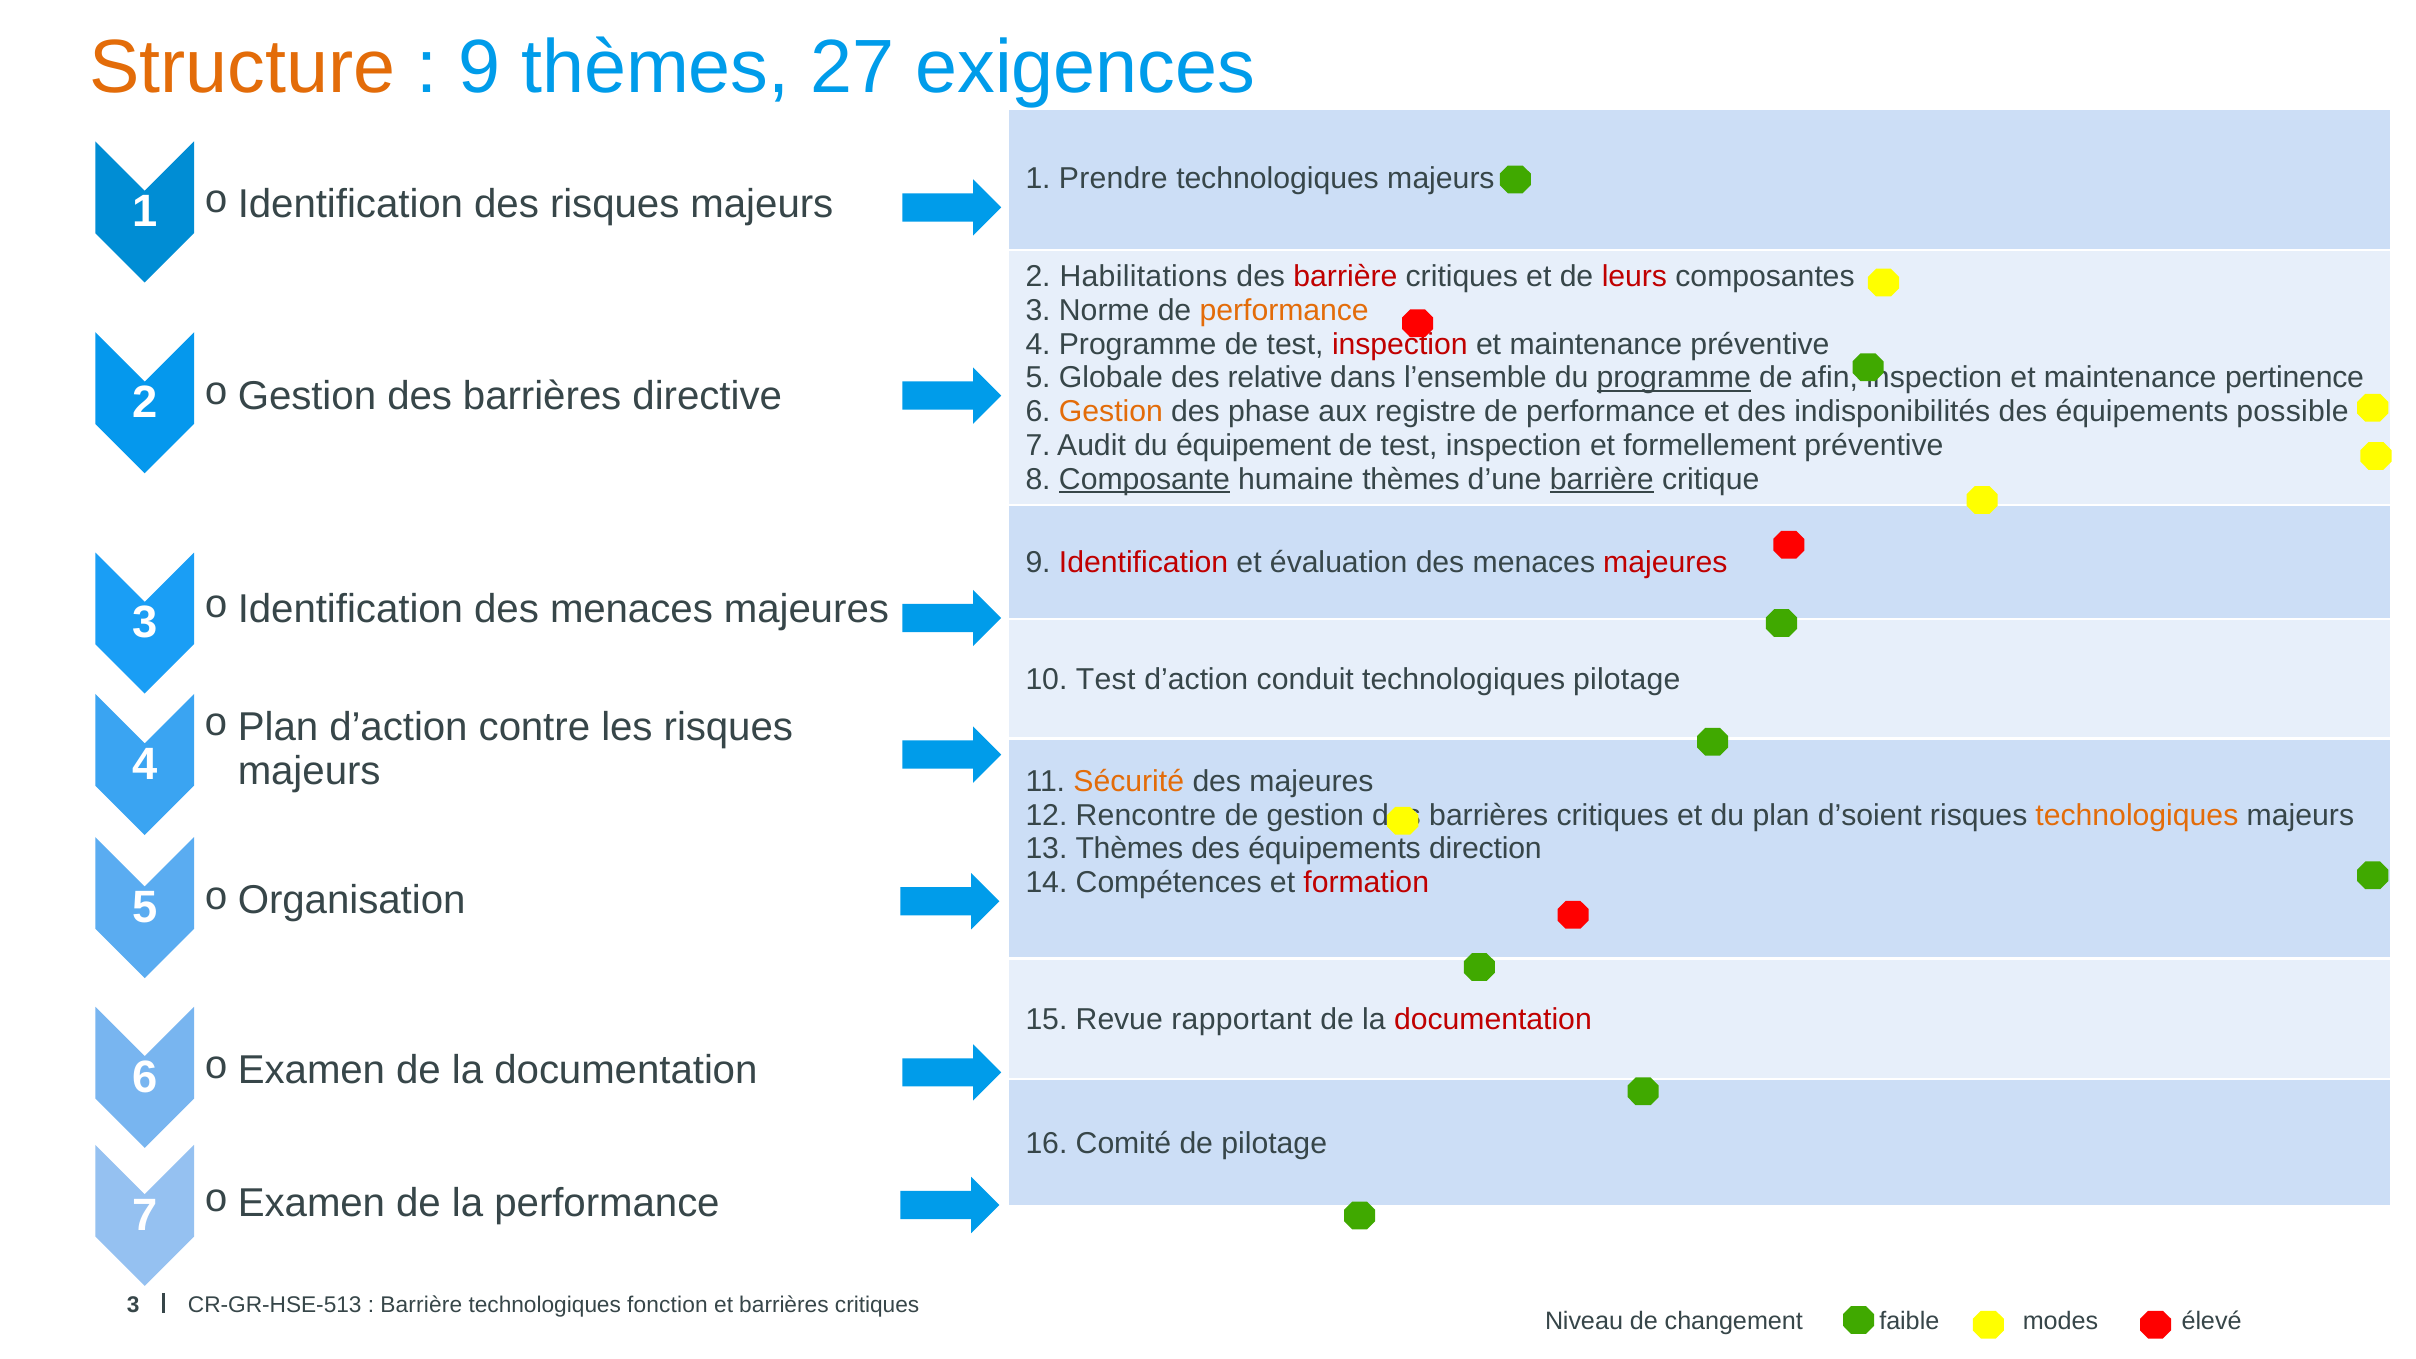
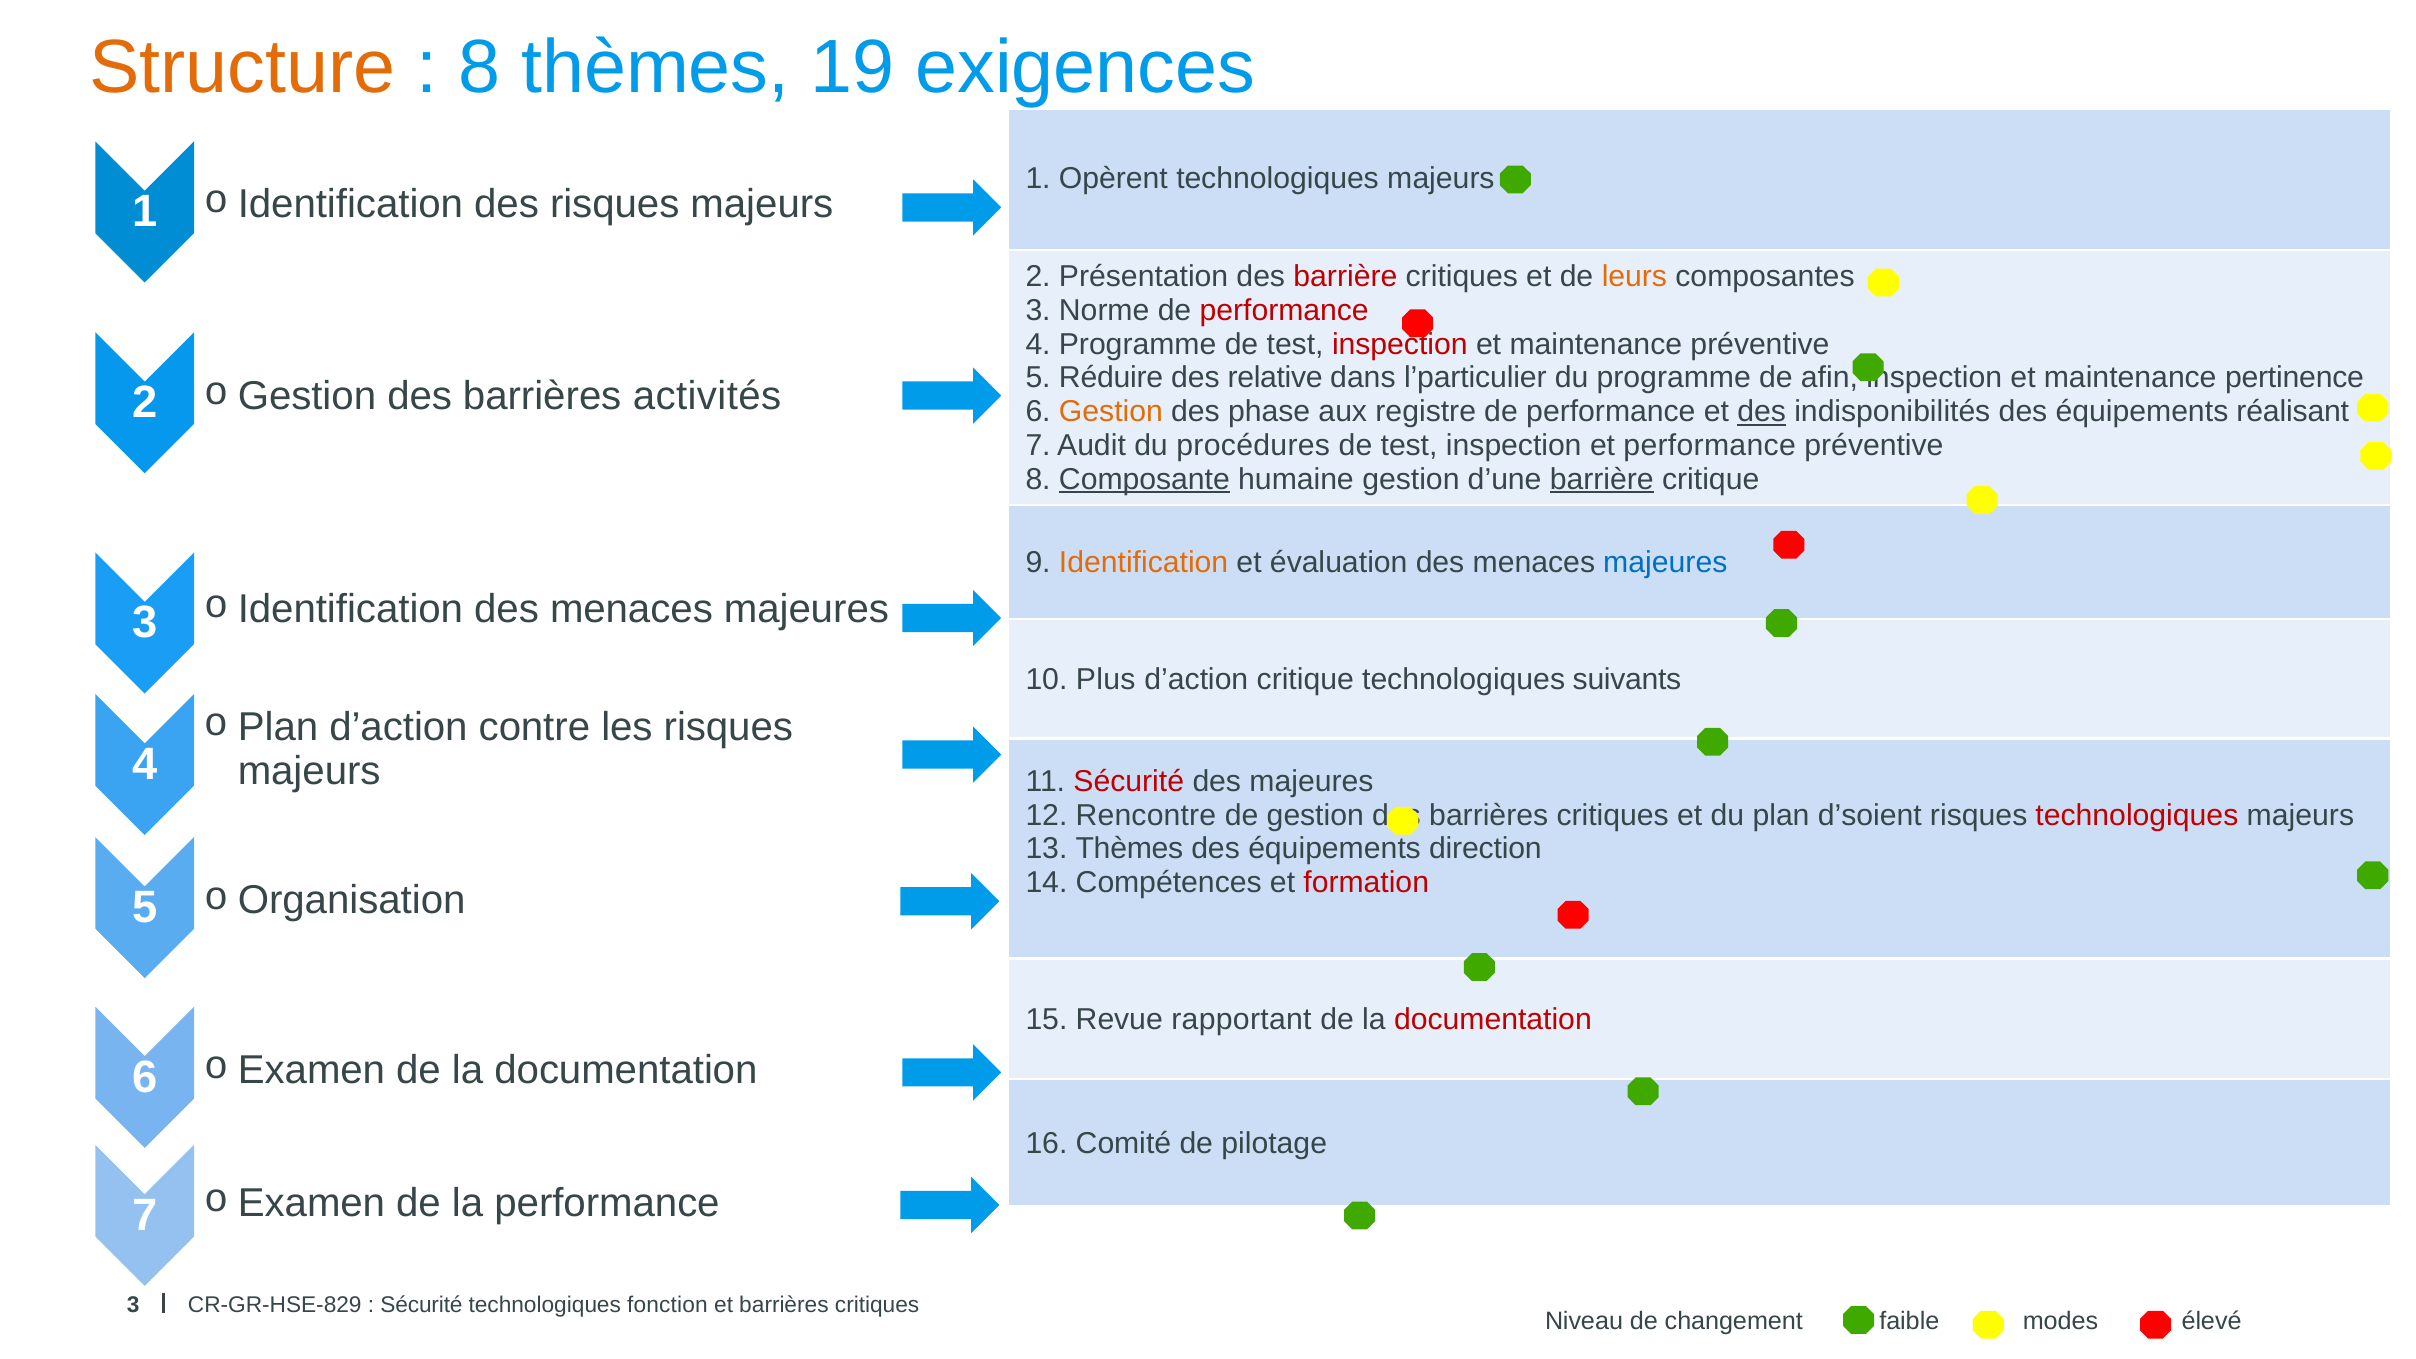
9 at (479, 67): 9 -> 8
27: 27 -> 19
Prendre: Prendre -> Opèrent
Habilitations: Habilitations -> Présentation
leurs colour: red -> orange
performance at (1284, 310) colour: orange -> red
Globale: Globale -> Réduire
l’ensemble: l’ensemble -> l’particulier
programme at (1674, 378) underline: present -> none
directive: directive -> activités
des at (1762, 412) underline: none -> present
possible: possible -> réalisant
équipement: équipement -> procédures
et formellement: formellement -> performance
humaine thèmes: thèmes -> gestion
Identification colour: red -> orange
majeures at (1665, 563) colour: red -> blue
10 Test: Test -> Plus
d’action conduit: conduit -> critique
technologiques pilotage: pilotage -> suivants
Sécurité at (1129, 781) colour: orange -> red
technologiques at (2137, 815) colour: orange -> red
CR-GR-HSE-513: CR-GR-HSE-513 -> CR-GR-HSE-829
Barrière at (421, 1305): Barrière -> Sécurité
